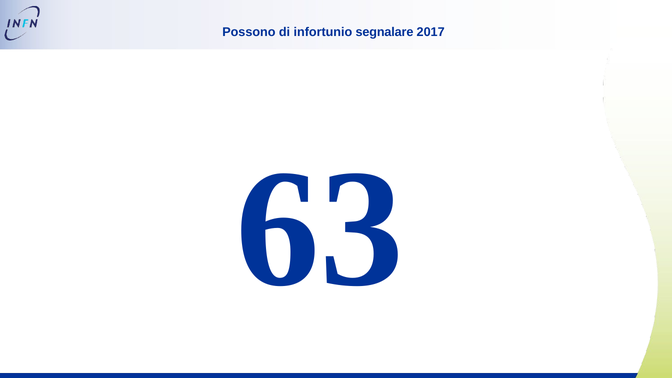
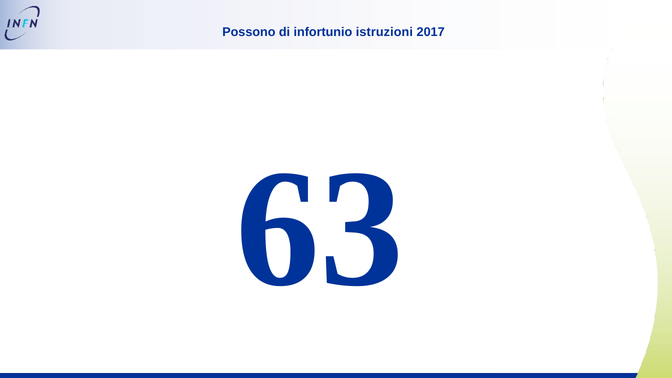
segnalare: segnalare -> istruzioni
